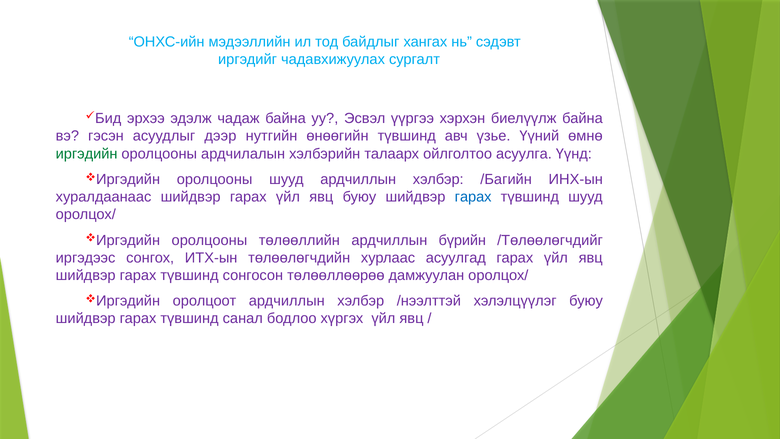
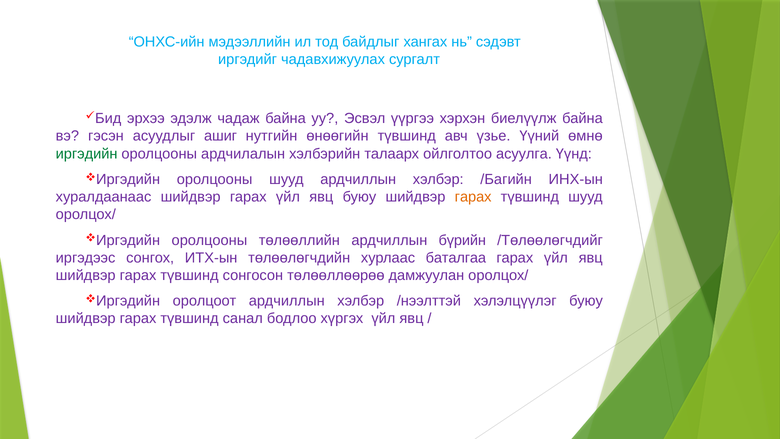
дээр: дээр -> ашиг
гарах at (473, 197) colour: blue -> orange
асуулгад: асуулгад -> баталгаа
